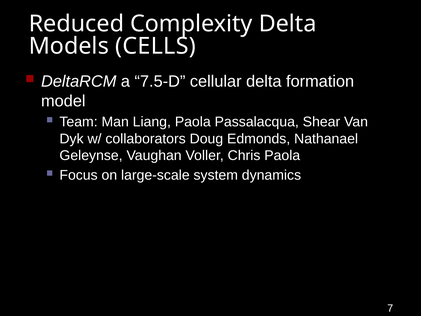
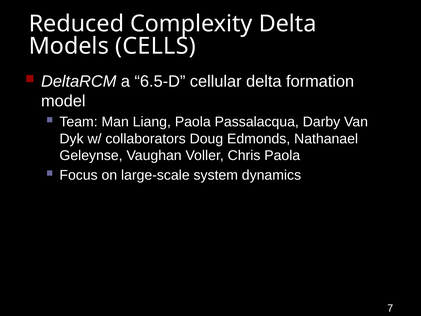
7.5-D: 7.5-D -> 6.5-D
Shear: Shear -> Darby
